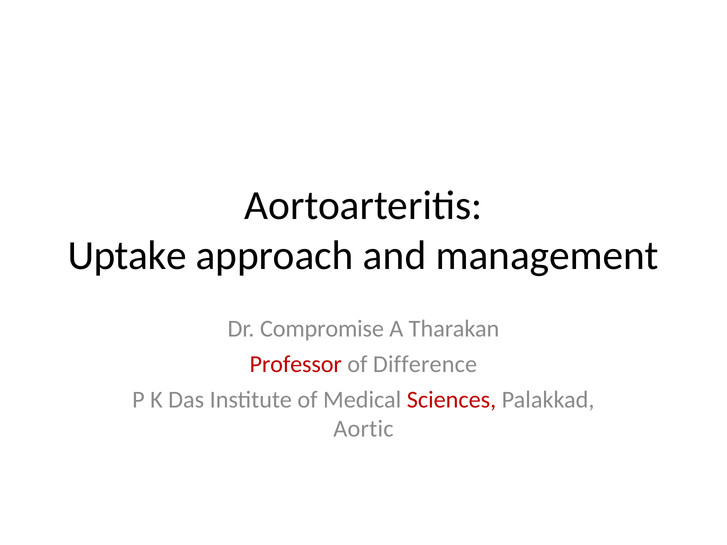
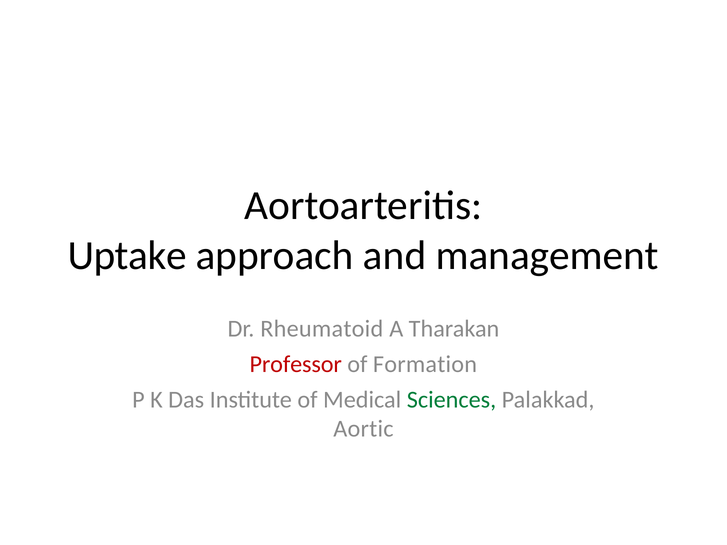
Compromise: Compromise -> Rheumatoid
Difference: Difference -> Formation
Sciences colour: red -> green
